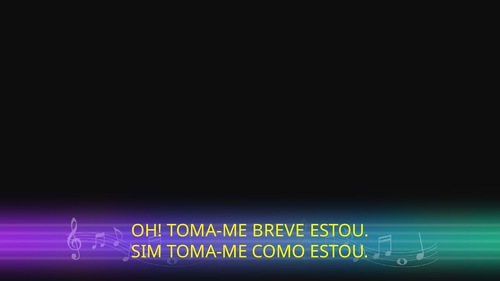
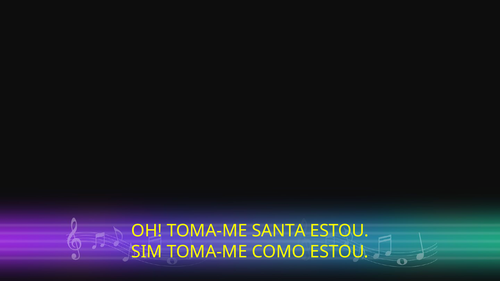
BREVE: BREVE -> SANTA
